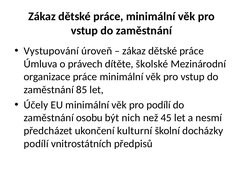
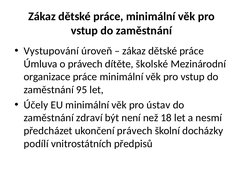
85: 85 -> 95
pro podílí: podílí -> ústav
osobu: osobu -> zdraví
nich: nich -> není
45: 45 -> 18
ukončení kulturní: kulturní -> právech
